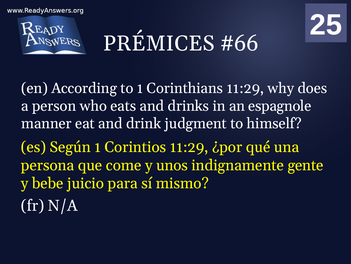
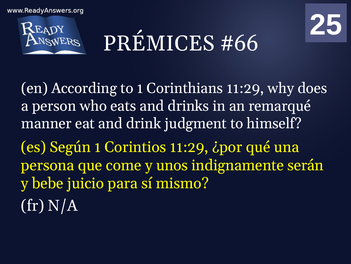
espagnole: espagnole -> remarqué
gente: gente -> serán
